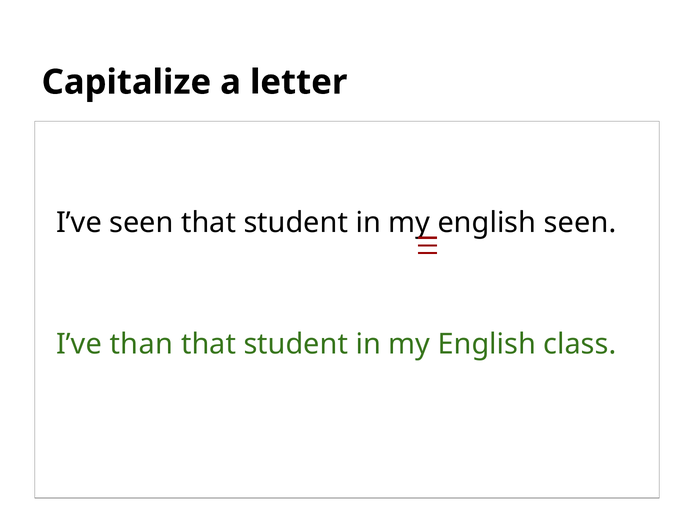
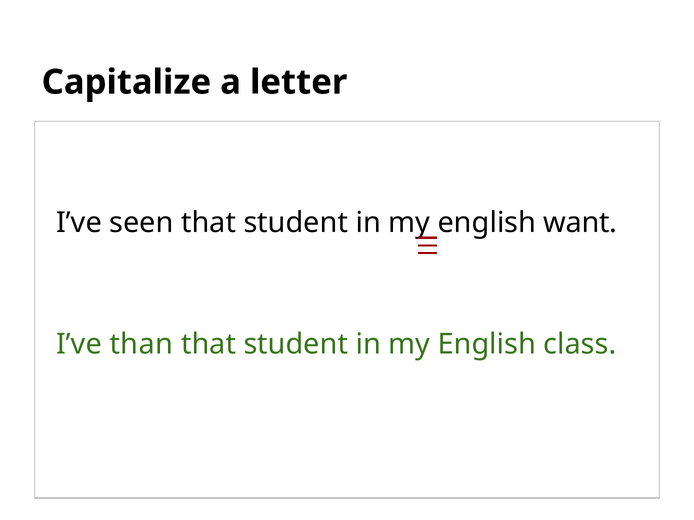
english seen: seen -> want
